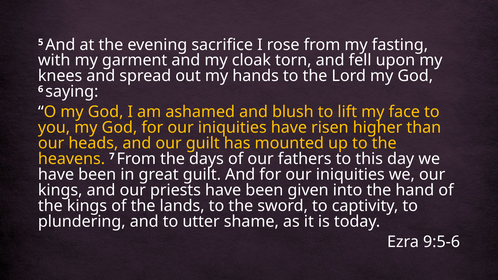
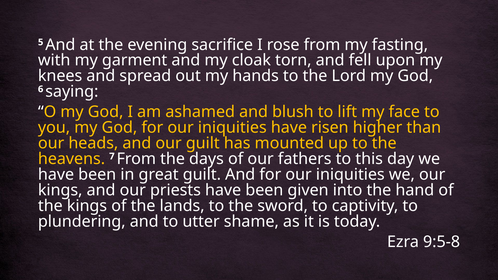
9:5-6: 9:5-6 -> 9:5-8
